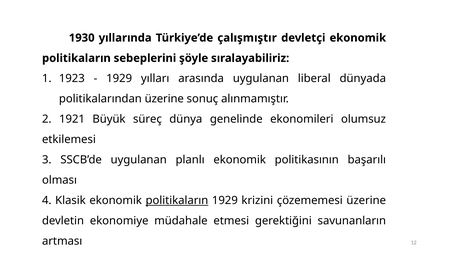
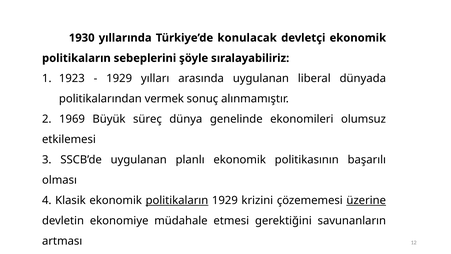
çalışmıştır: çalışmıştır -> konulacak
politikalarından üzerine: üzerine -> vermek
1921: 1921 -> 1969
üzerine at (366, 200) underline: none -> present
